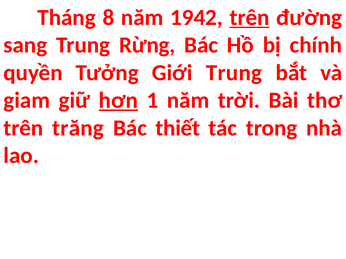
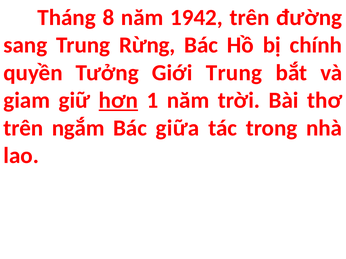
trên at (250, 18) underline: present -> none
trăng: trăng -> ngắm
thiết: thiết -> giữa
